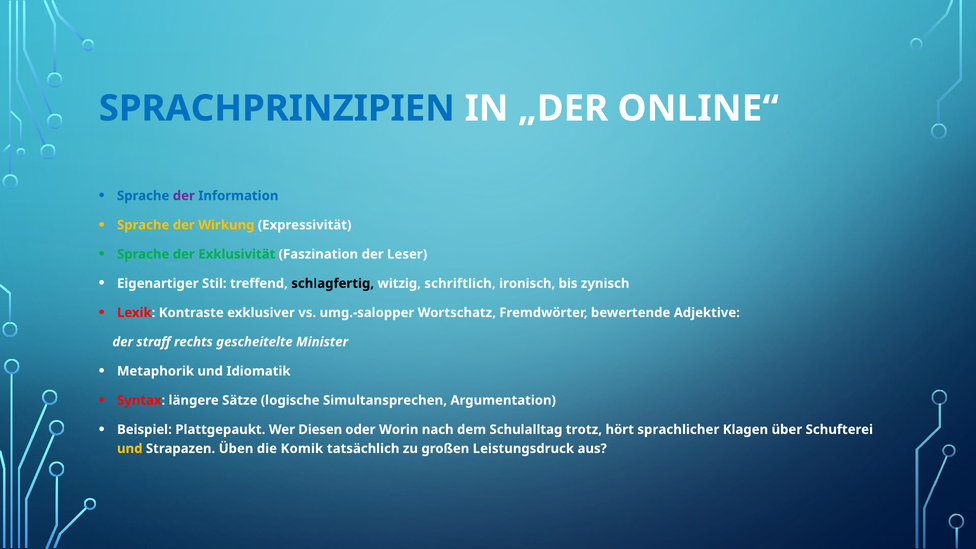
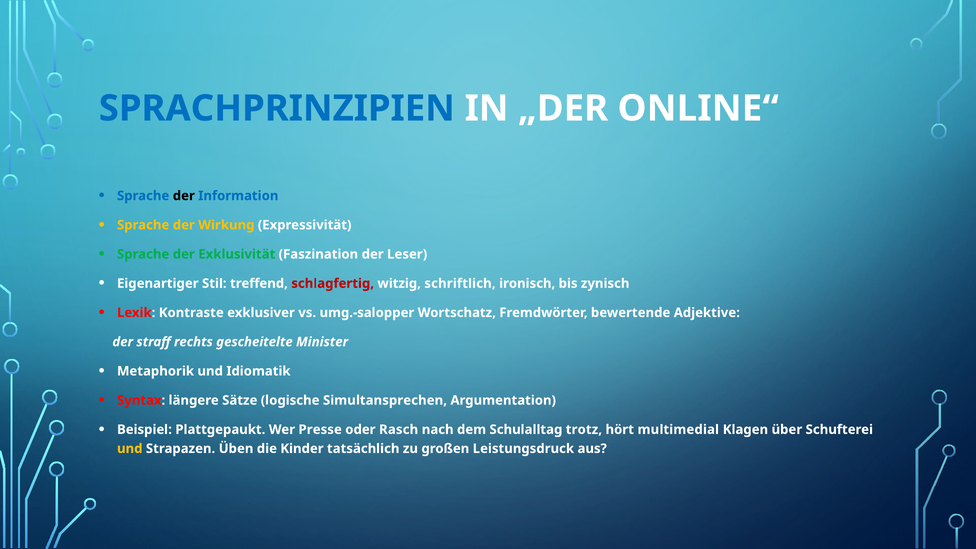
der at (184, 196) colour: purple -> black
schlagfertig colour: black -> red
Diesen: Diesen -> Presse
Worin: Worin -> Rasch
sprachlicher: sprachlicher -> multimedial
Komik: Komik -> Kinder
